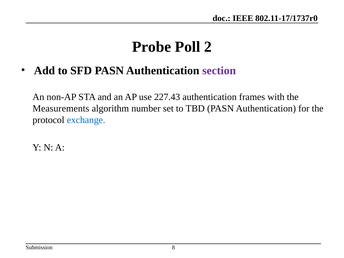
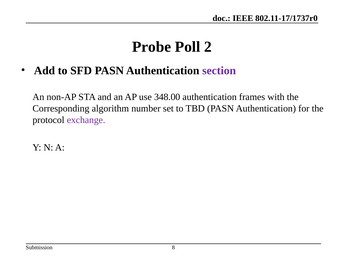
227.43: 227.43 -> 348.00
Measurements: Measurements -> Corresponding
exchange colour: blue -> purple
